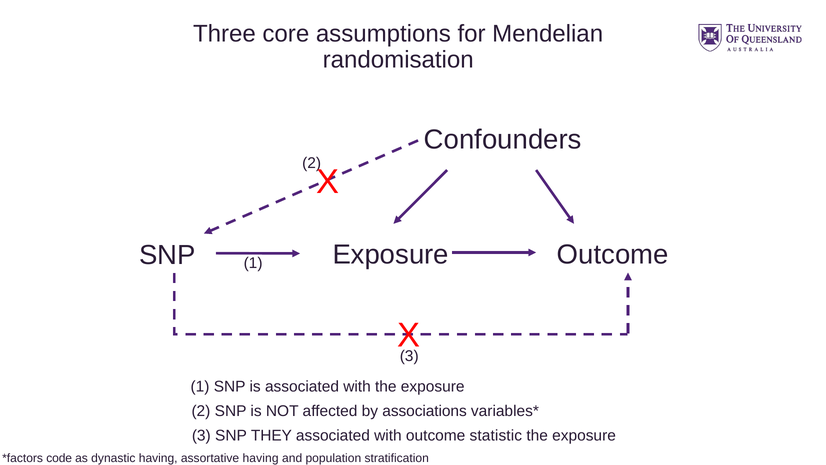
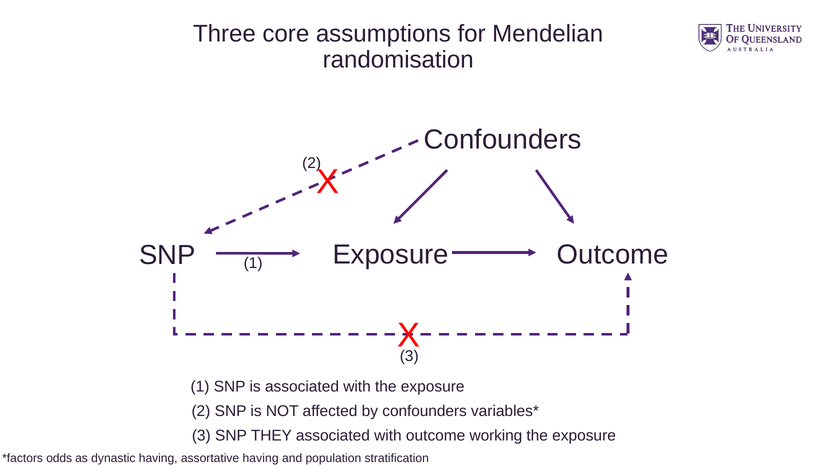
by associations: associations -> confounders
statistic: statistic -> working
code: code -> odds
